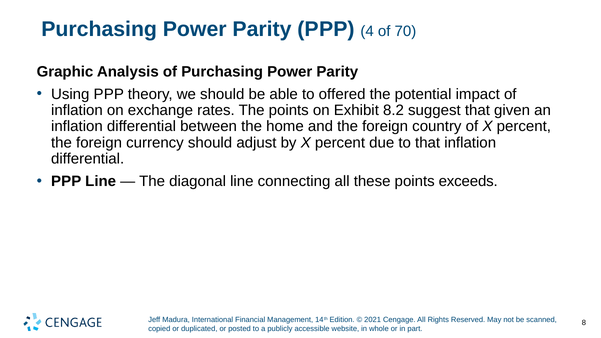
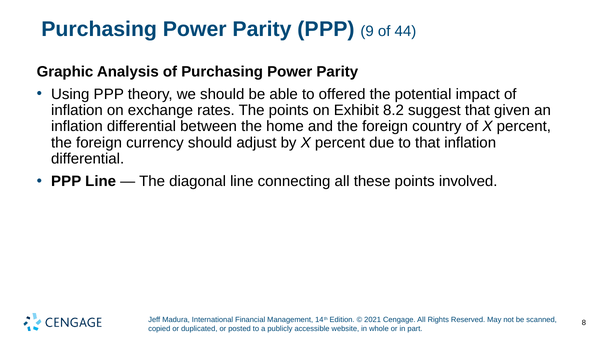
4: 4 -> 9
70: 70 -> 44
exceeds: exceeds -> involved
